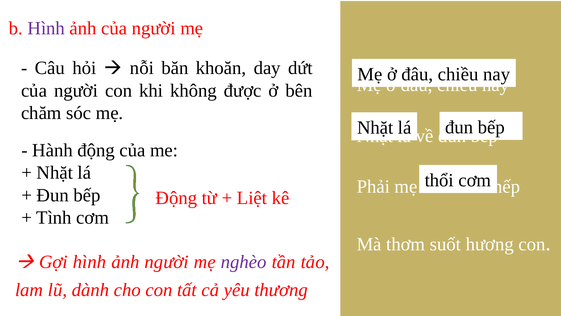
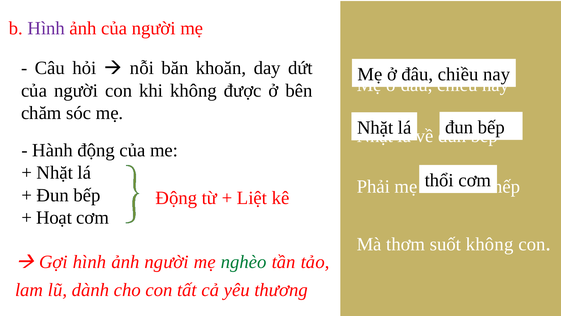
Tình: Tình -> Hoạt
suốt hương: hương -> không
nghèo colour: purple -> green
